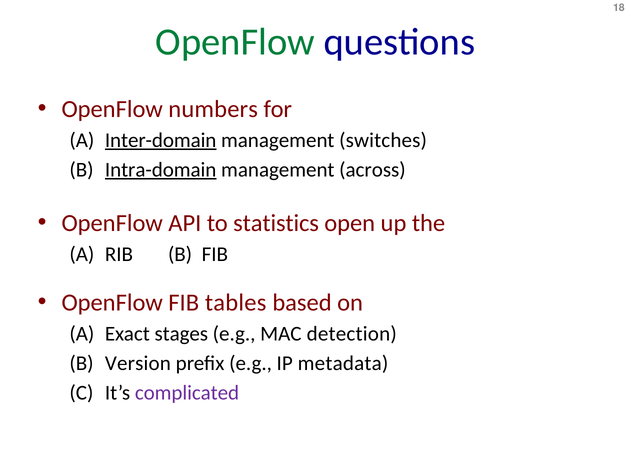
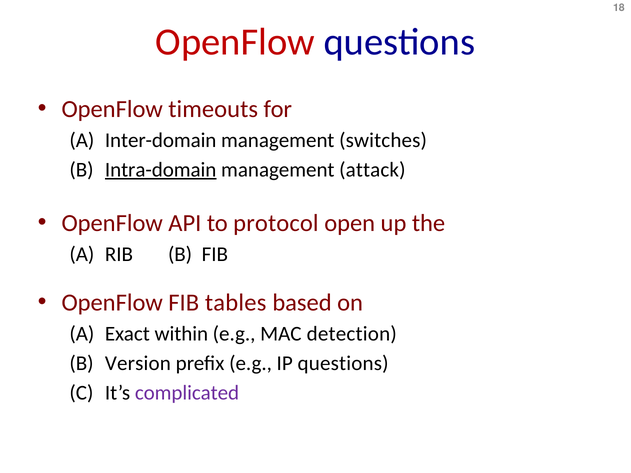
OpenFlow at (235, 42) colour: green -> red
numbers: numbers -> timeouts
Inter-domain underline: present -> none
across: across -> attack
statistics: statistics -> protocol
stages: stages -> within
IP metadata: metadata -> questions
